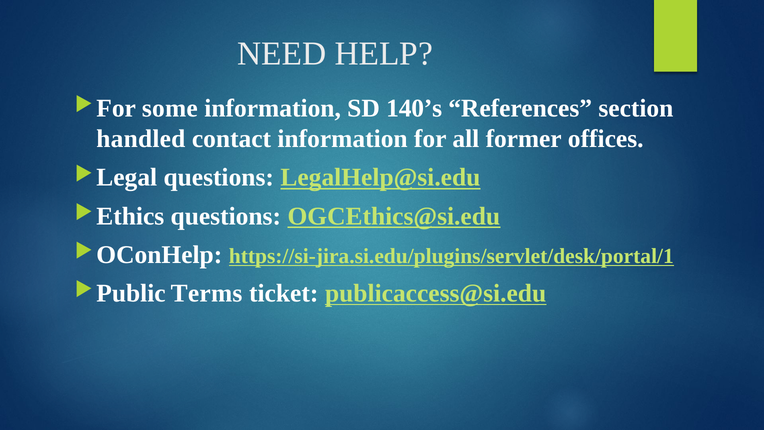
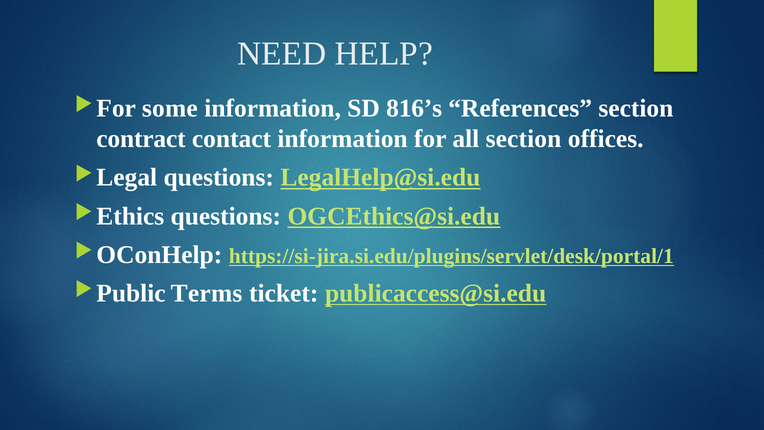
140’s: 140’s -> 816’s
handled: handled -> contract
all former: former -> section
